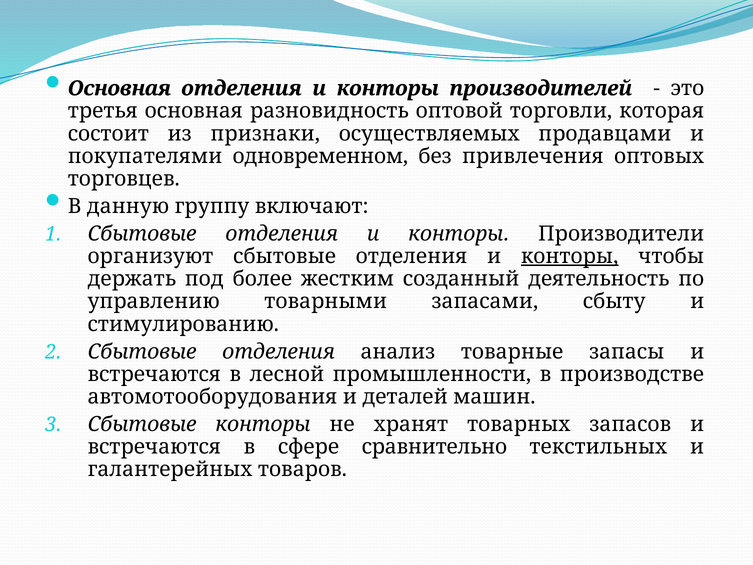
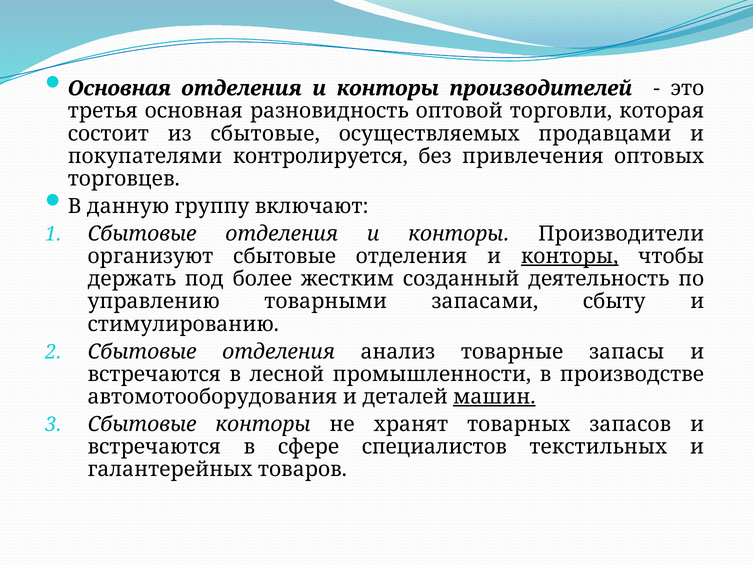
из признаки: признаки -> сбытовые
одновременном: одновременном -> контролируется
машин underline: none -> present
сравнительно: сравнительно -> специалистов
